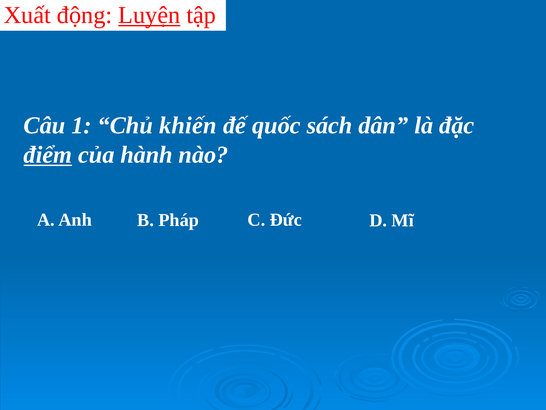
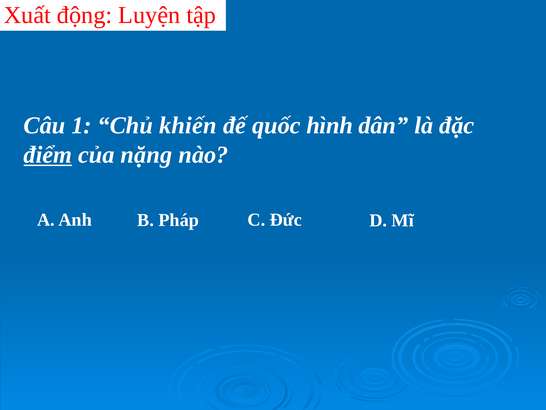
Luyện underline: present -> none
sách: sách -> hình
hành: hành -> nặng
